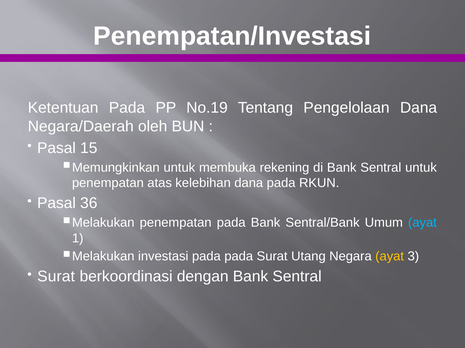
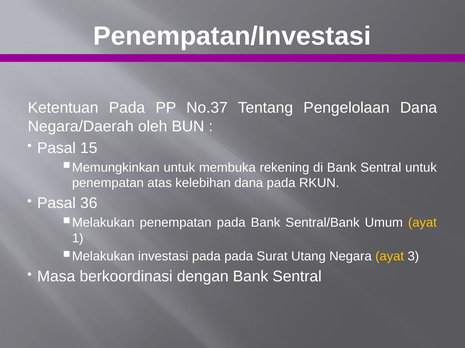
No.19: No.19 -> No.37
ayat at (422, 223) colour: light blue -> yellow
Surat at (56, 277): Surat -> Masa
